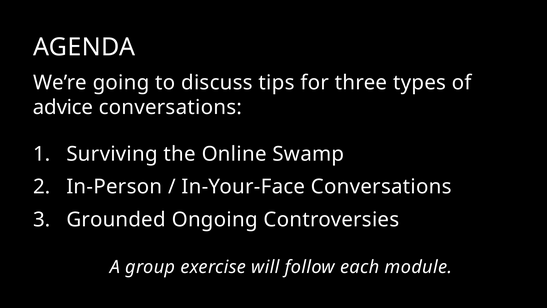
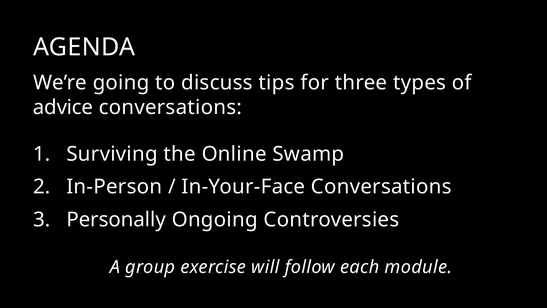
Grounded: Grounded -> Personally
